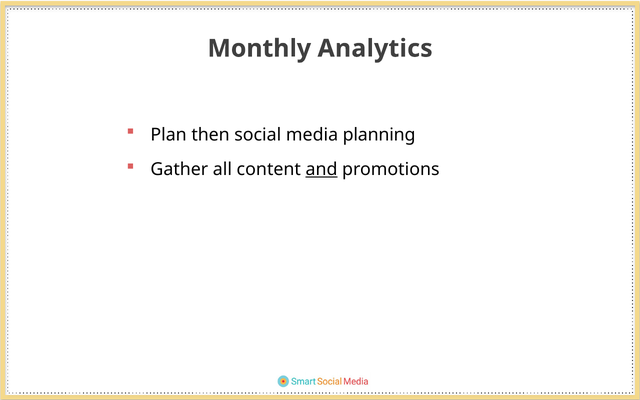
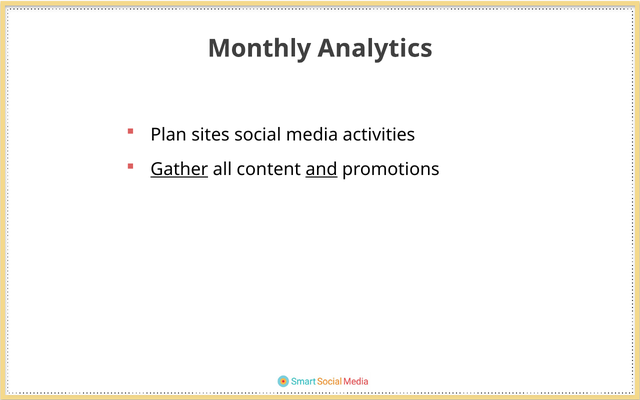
then: then -> sites
planning: planning -> activities
Gather underline: none -> present
